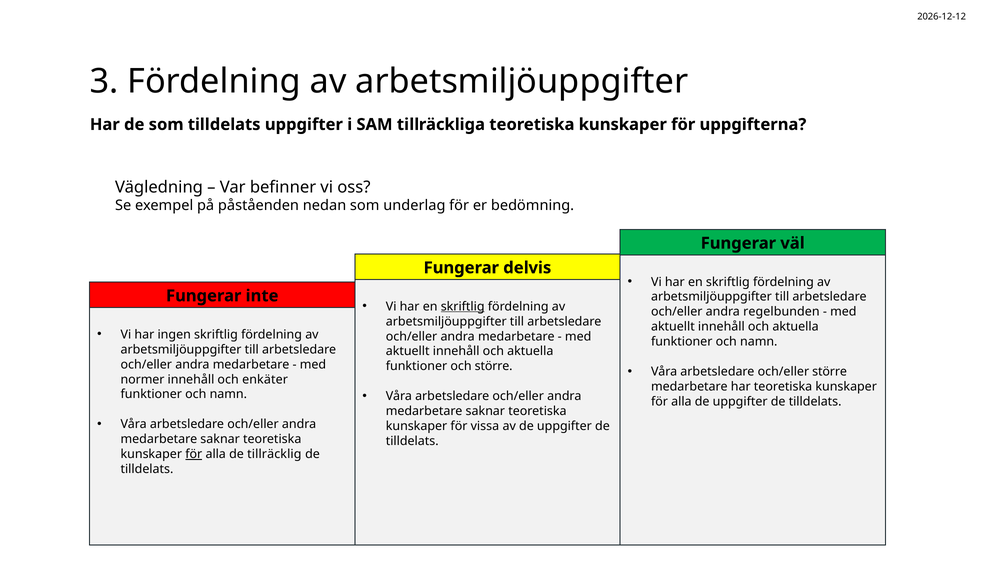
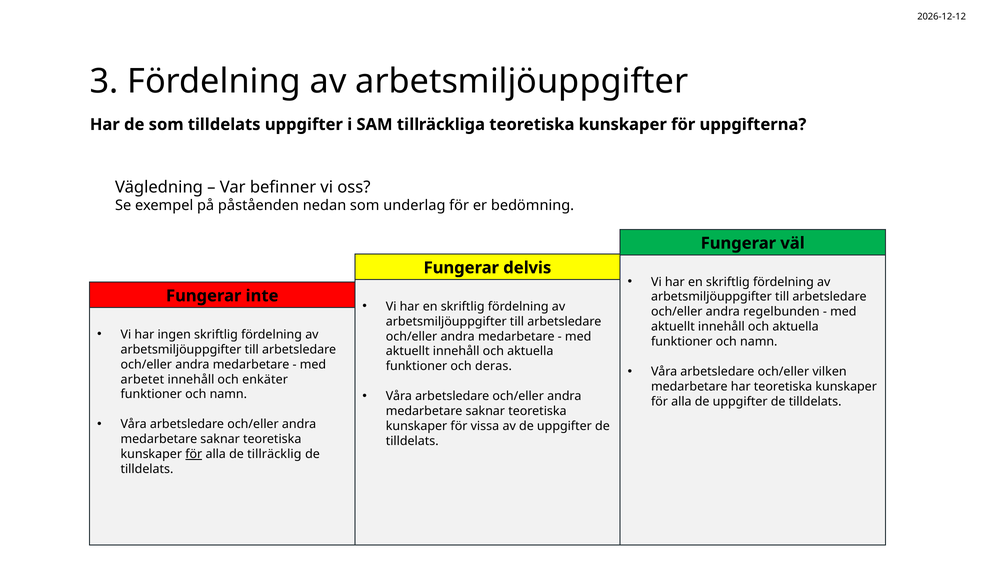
skriftlig at (463, 307) underline: present -> none
och större: större -> deras
och/eller större: större -> vilken
normer: normer -> arbetet
